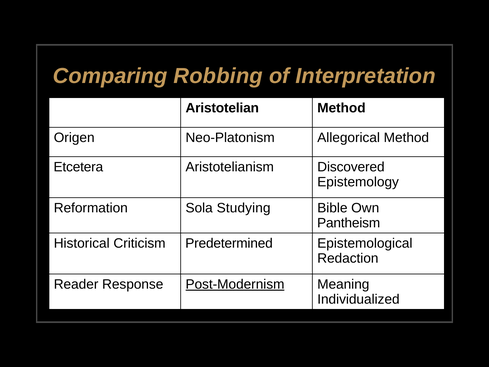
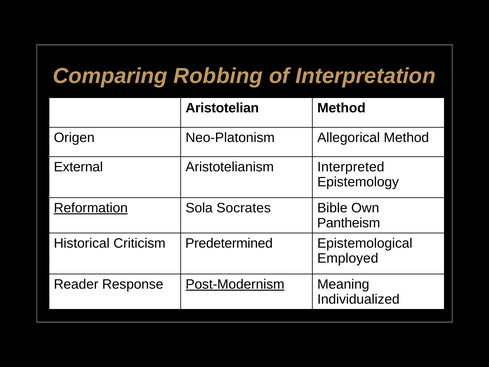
Etcetera: Etcetera -> External
Discovered: Discovered -> Interpreted
Reformation underline: none -> present
Studying: Studying -> Socrates
Redaction: Redaction -> Employed
